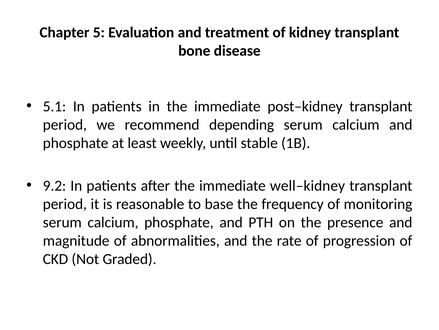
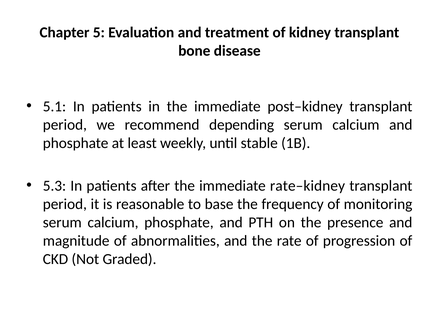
9.2: 9.2 -> 5.3
well–kidney: well–kidney -> rate–kidney
